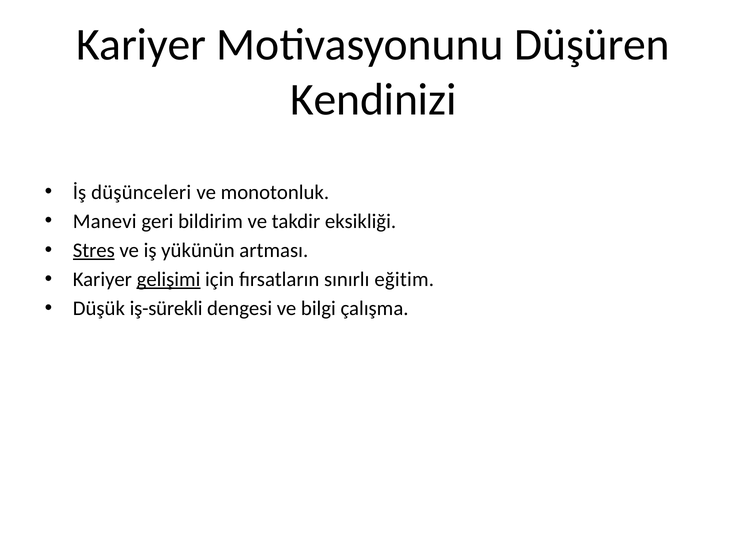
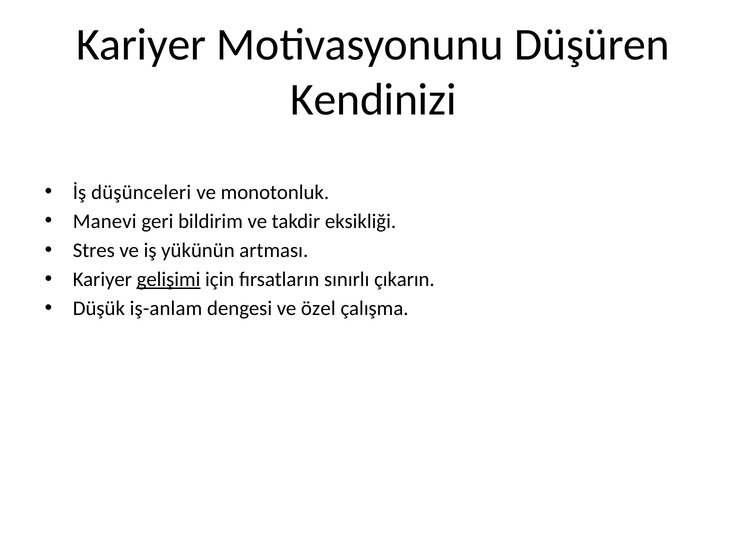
Stres underline: present -> none
eğitim: eğitim -> çıkarın
iş-sürekli: iş-sürekli -> iş-anlam
bilgi: bilgi -> özel
